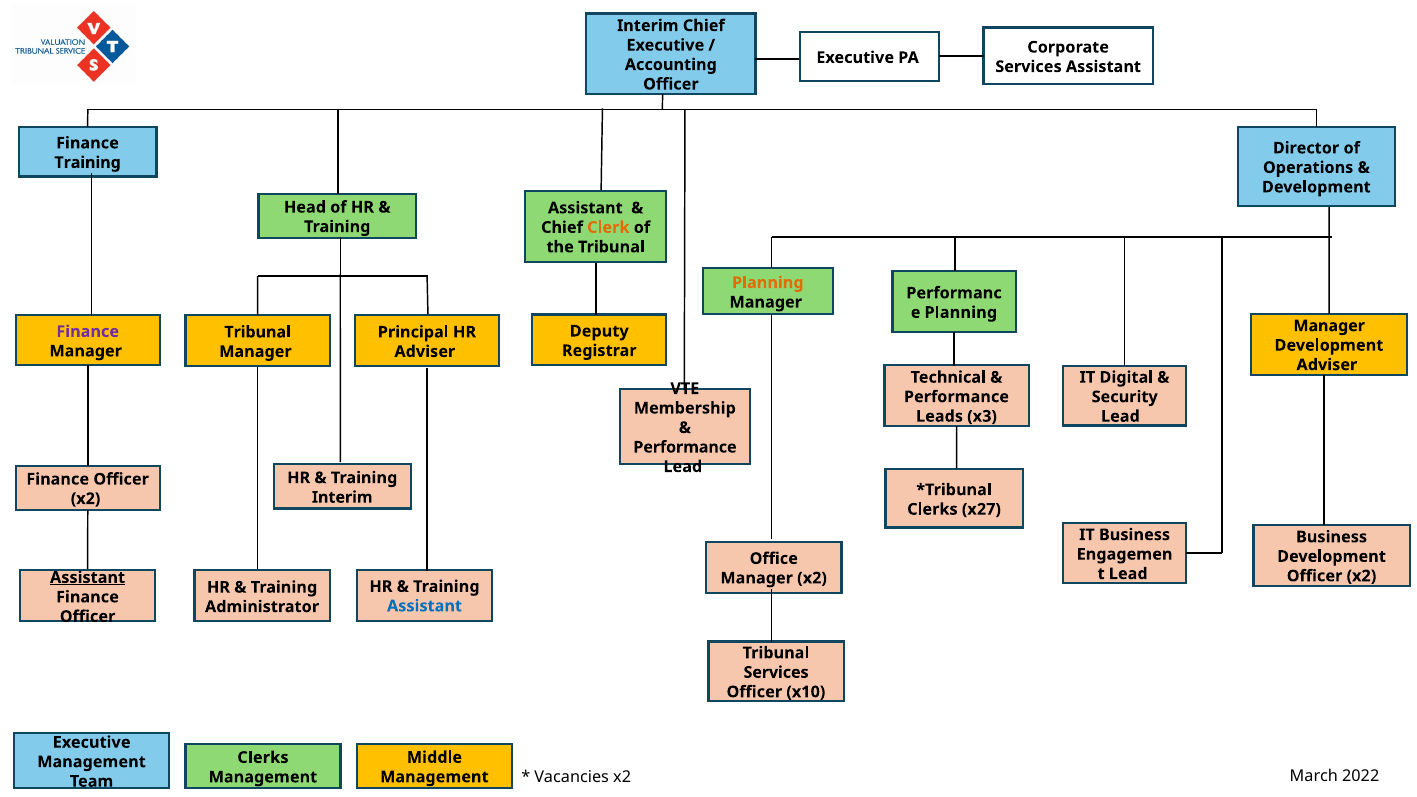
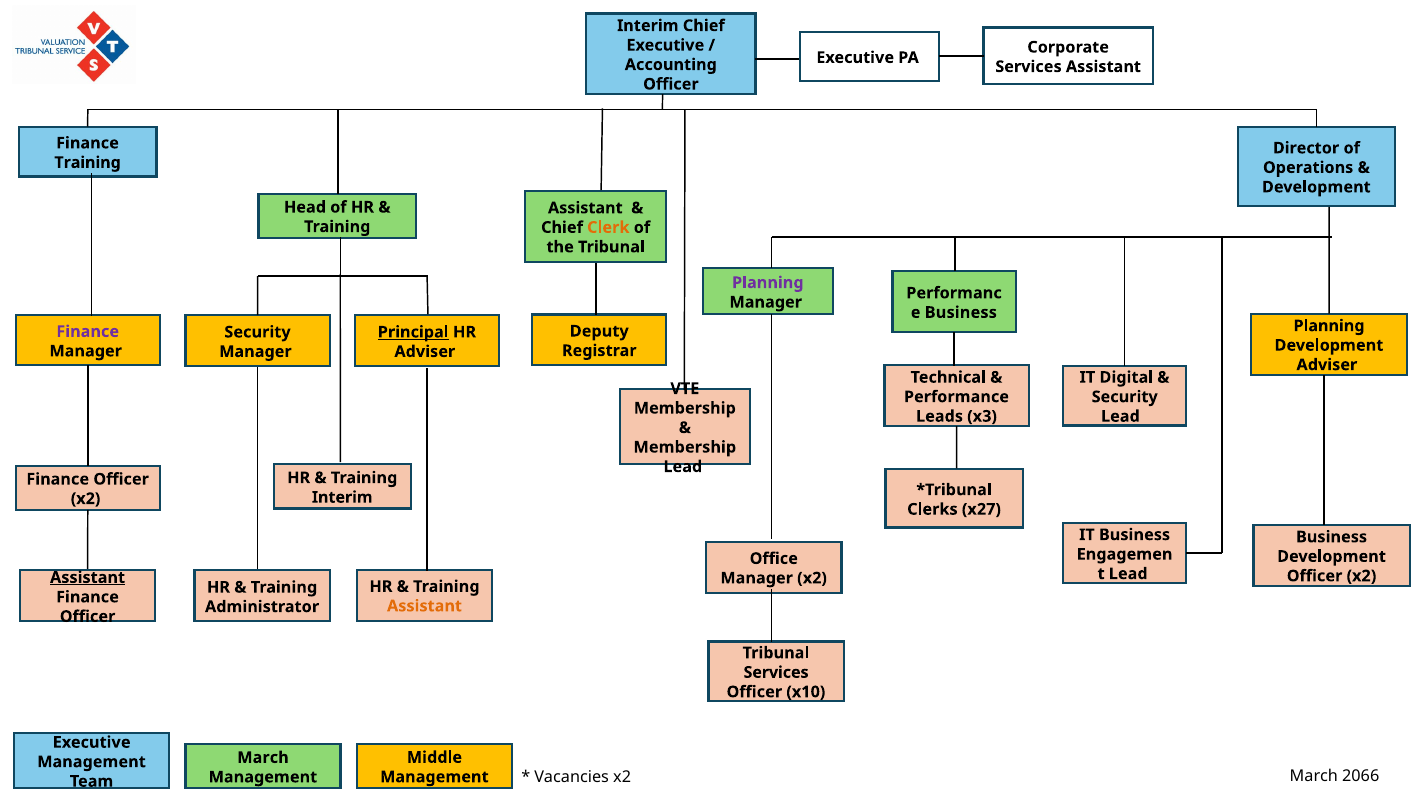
Planning at (768, 283) colour: orange -> purple
Planning at (961, 313): Planning -> Business
Manager at (1329, 326): Manager -> Planning
Tribunal at (258, 332): Tribunal -> Security
Principal underline: none -> present
Performance at (685, 447): Performance -> Membership
Assistant at (425, 606) colour: blue -> orange
Clerks at (263, 758): Clerks -> March
2022: 2022 -> 2066
